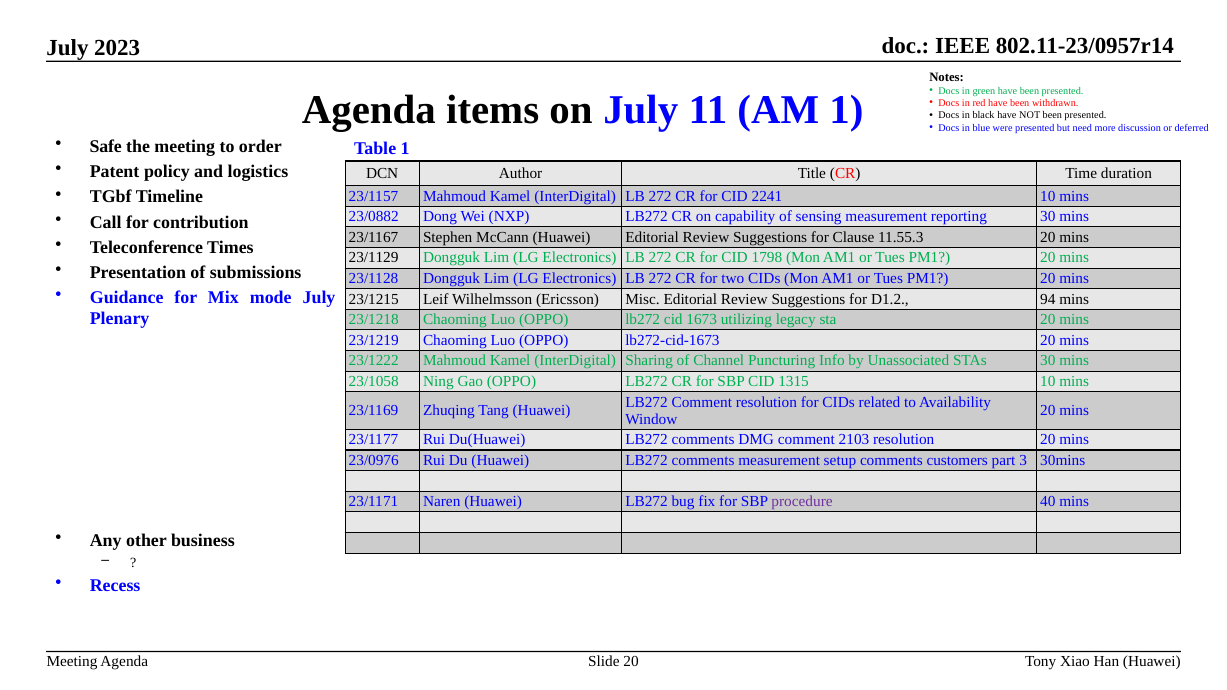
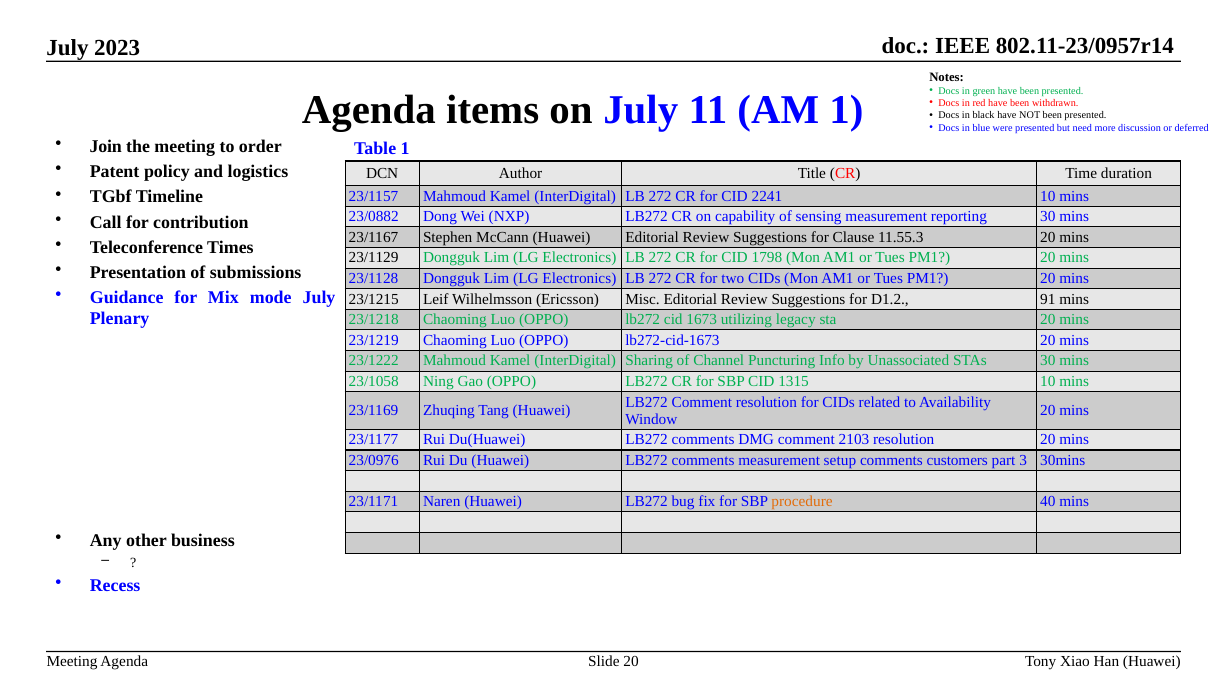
Safe: Safe -> Join
94: 94 -> 91
procedure colour: purple -> orange
